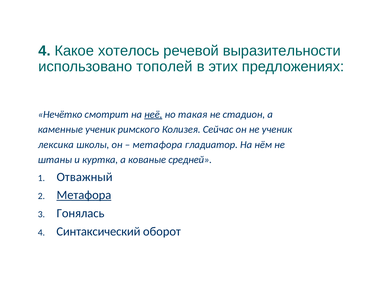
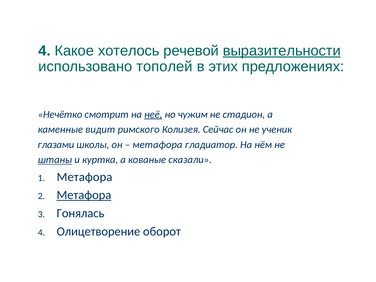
выразительности underline: none -> present
такая: такая -> чужим
каменные ученик: ученик -> видит
лексика: лексика -> глазами
штаны underline: none -> present
средней: средней -> сказали
Отважный at (85, 177): Отважный -> Метафора
Синтаксический: Синтаксический -> Олицетворение
